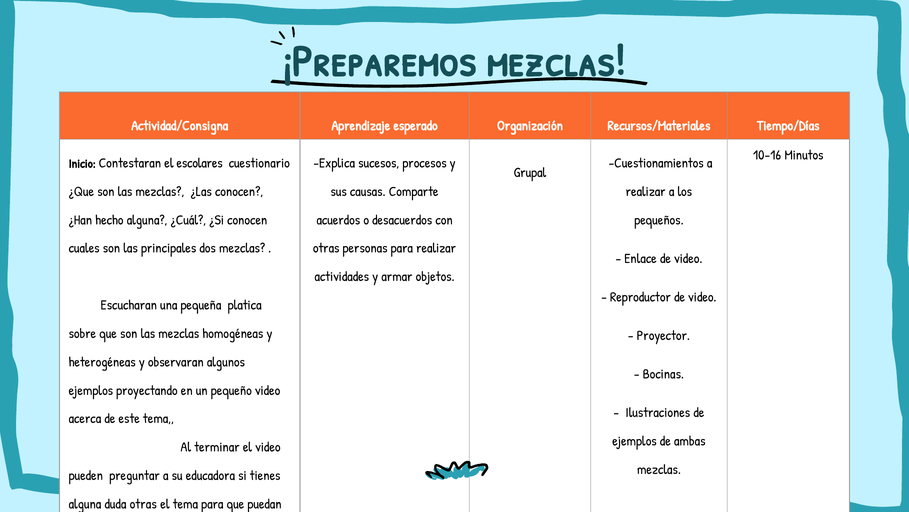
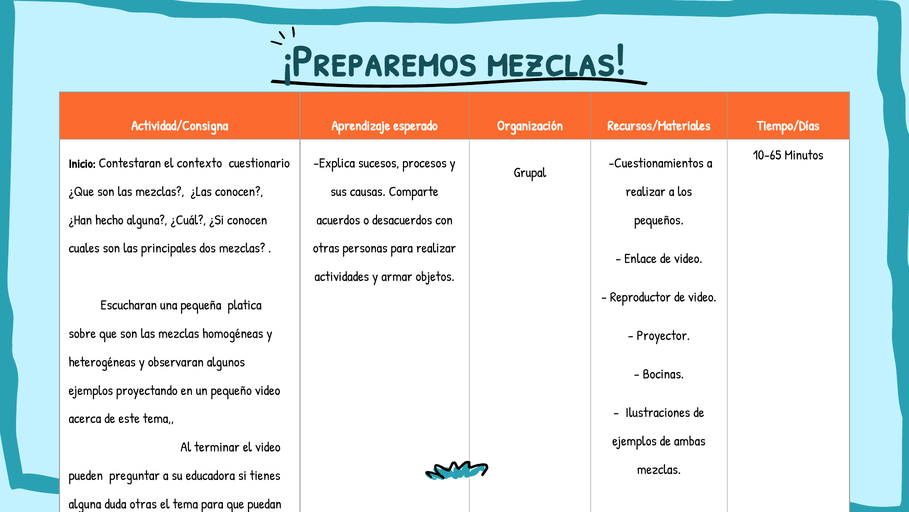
10-16: 10-16 -> 10-65
escolares: escolares -> contexto
